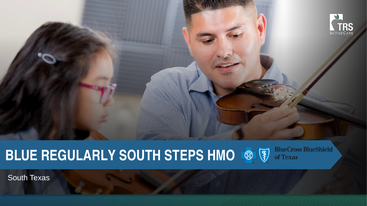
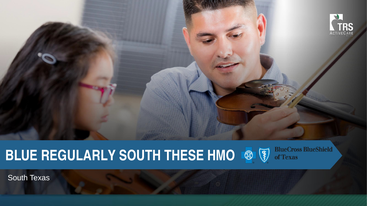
STEPS: STEPS -> THESE
